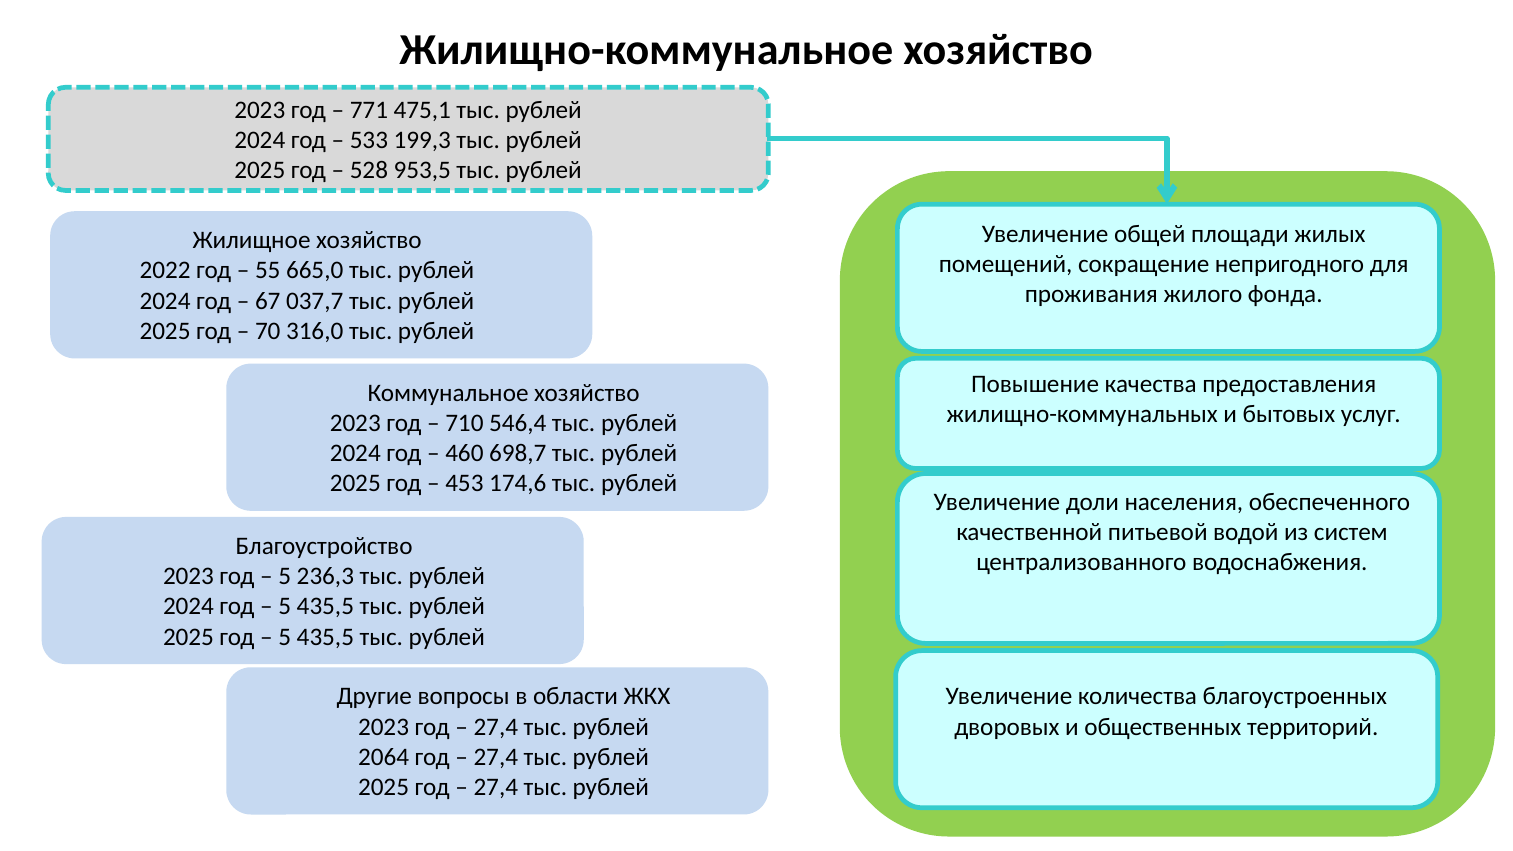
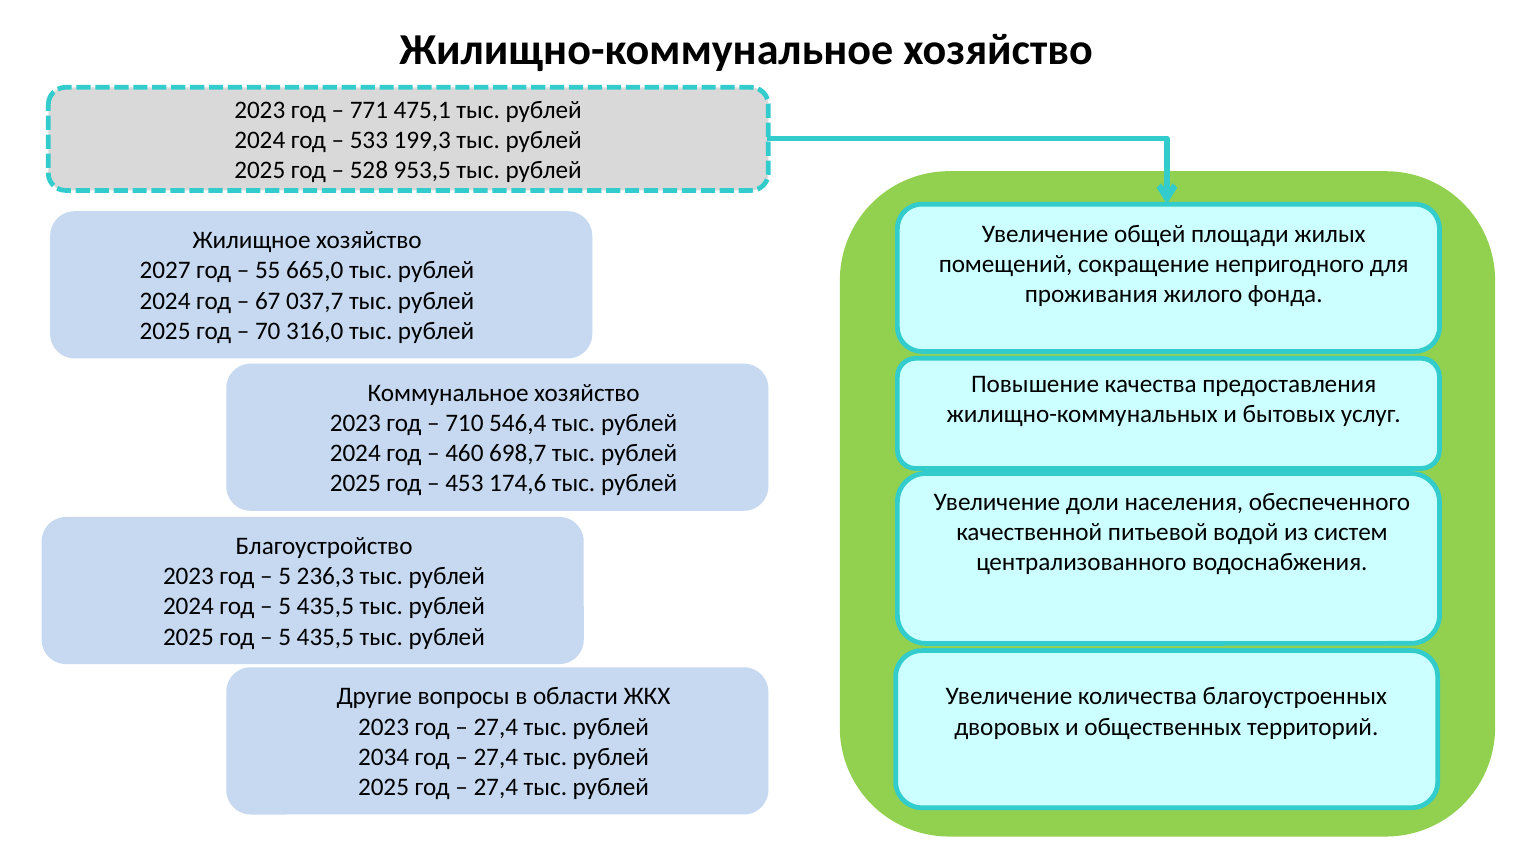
2022: 2022 -> 2027
2064: 2064 -> 2034
